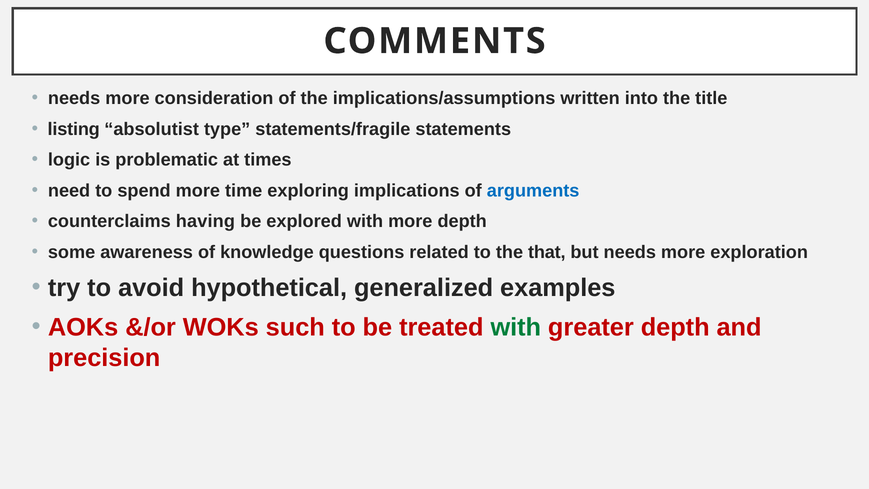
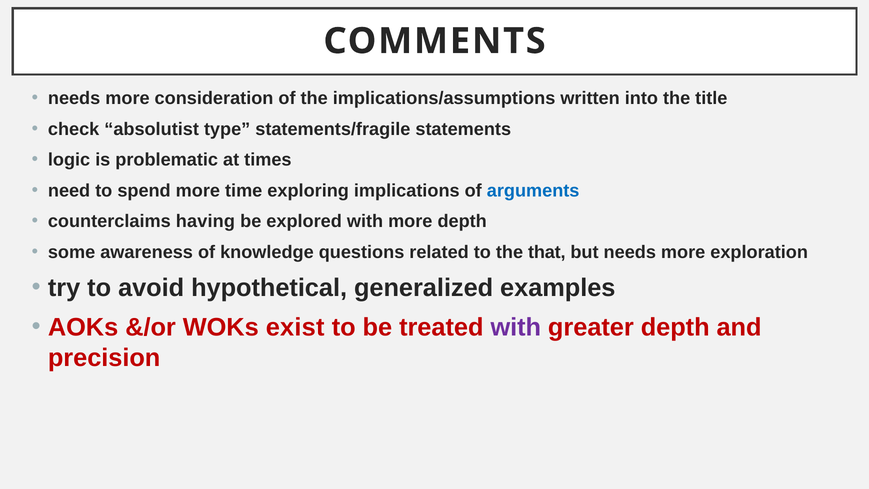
listing: listing -> check
such: such -> exist
with at (516, 327) colour: green -> purple
